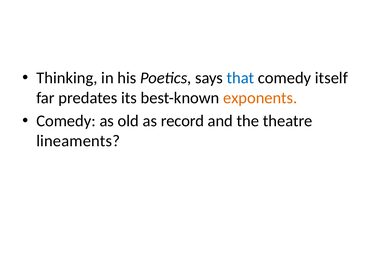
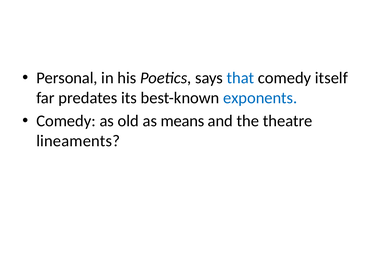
Thinking: Thinking -> Personal
exponents colour: orange -> blue
record: record -> means
